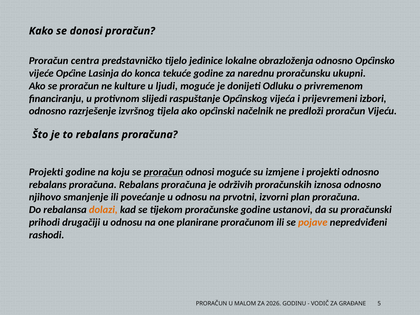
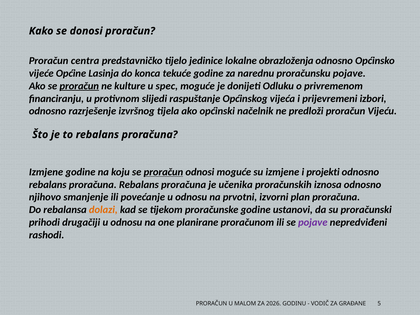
proračunsku ukupni: ukupni -> pojave
proračun at (79, 86) underline: none -> present
ljudi: ljudi -> spec
Projekti at (46, 172): Projekti -> Izmjene
održivih: održivih -> učenika
pojave at (313, 222) colour: orange -> purple
